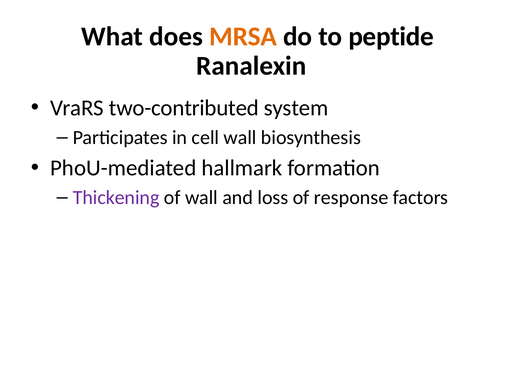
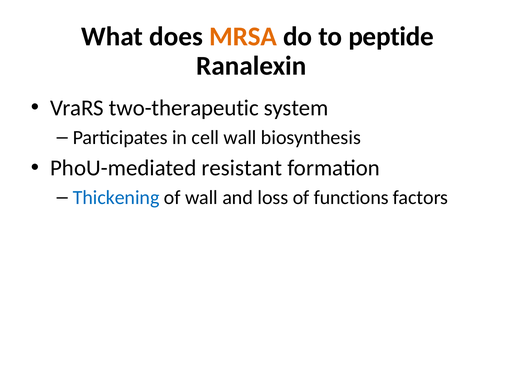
two-contributed: two-contributed -> two-therapeutic
hallmark: hallmark -> resistant
Thickening colour: purple -> blue
response: response -> functions
